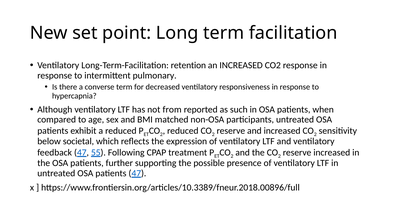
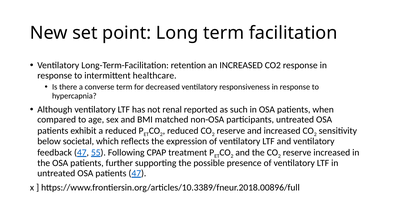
pulmonary: pulmonary -> healthcare
from: from -> renal
